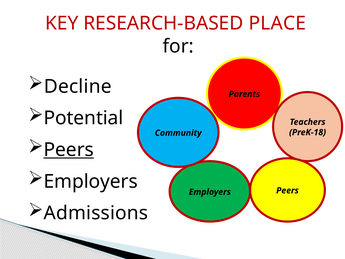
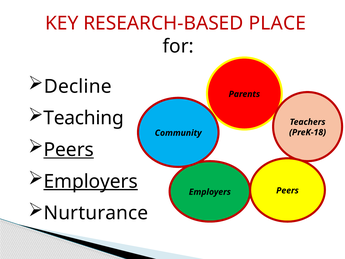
Potential: Potential -> Teaching
Employers at (91, 181) underline: none -> present
Admissions: Admissions -> Nurturance
